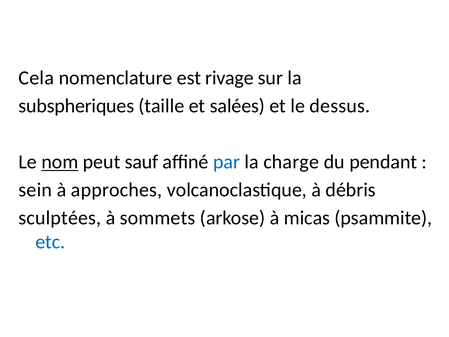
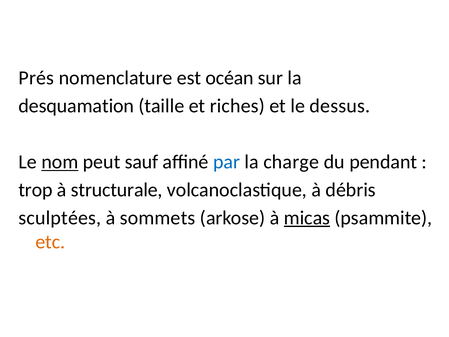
Cela: Cela -> Prés
rivage: rivage -> océan
subspheriques: subspheriques -> desquamation
salées: salées -> riches
sein: sein -> trop
approches: approches -> structurale
micas underline: none -> present
etc colour: blue -> orange
